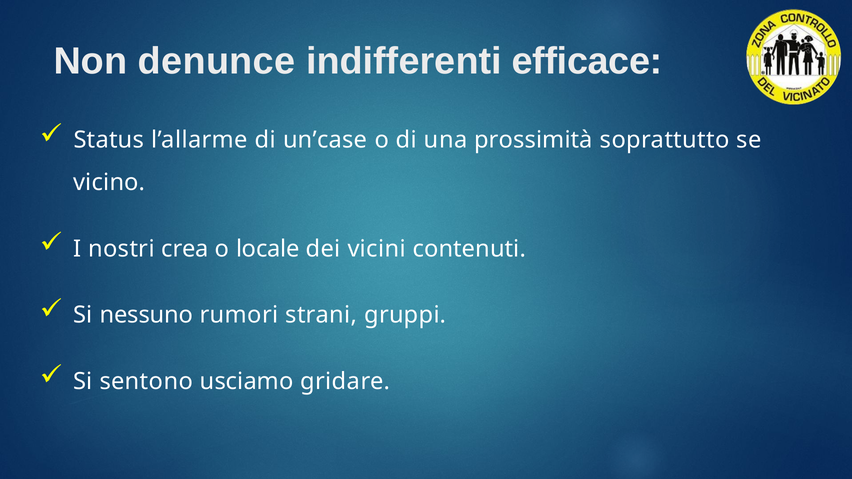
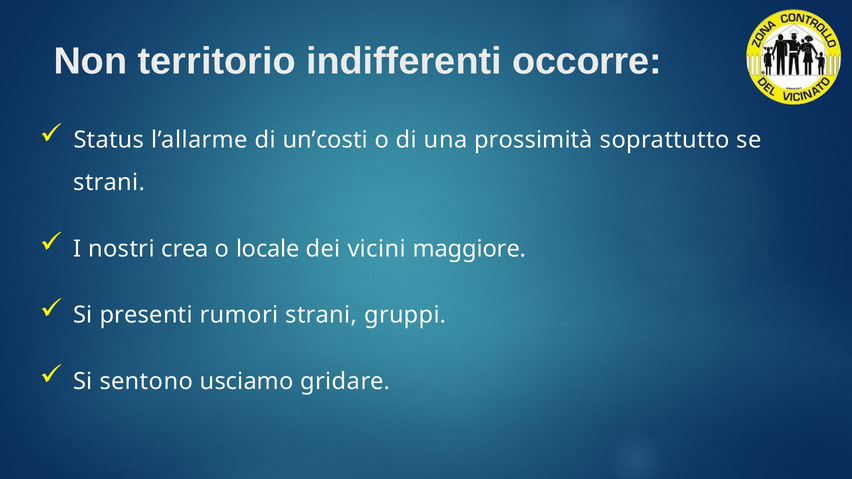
denunce: denunce -> territorio
efficace: efficace -> occorre
un’case: un’case -> un’costi
vicino at (109, 183): vicino -> strani
contenuti: contenuti -> maggiore
nessuno: nessuno -> presenti
